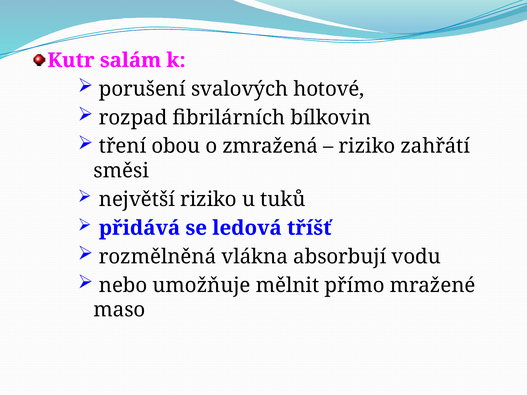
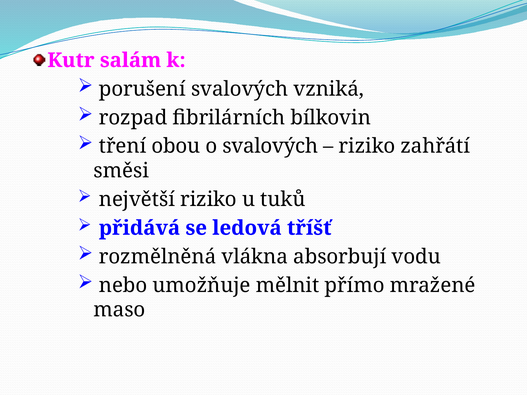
hotové: hotové -> vzniká
o zmražená: zmražená -> svalových
